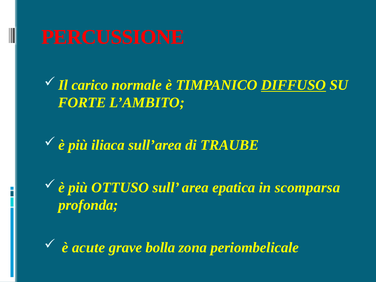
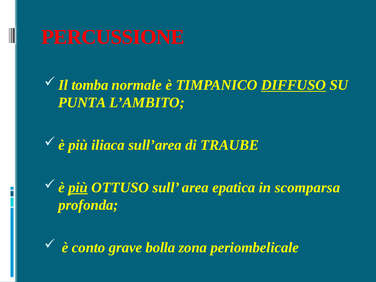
carico: carico -> tomba
FORTE: FORTE -> PUNTA
più at (78, 187) underline: none -> present
acute: acute -> conto
